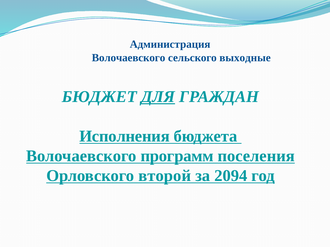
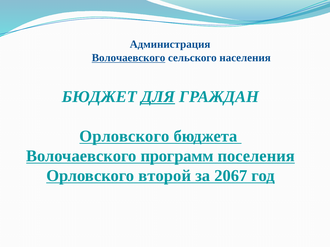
Волочаевского at (129, 58) underline: none -> present
выходные: выходные -> населения
Исполнения at (124, 136): Исполнения -> Орловского
2094: 2094 -> 2067
